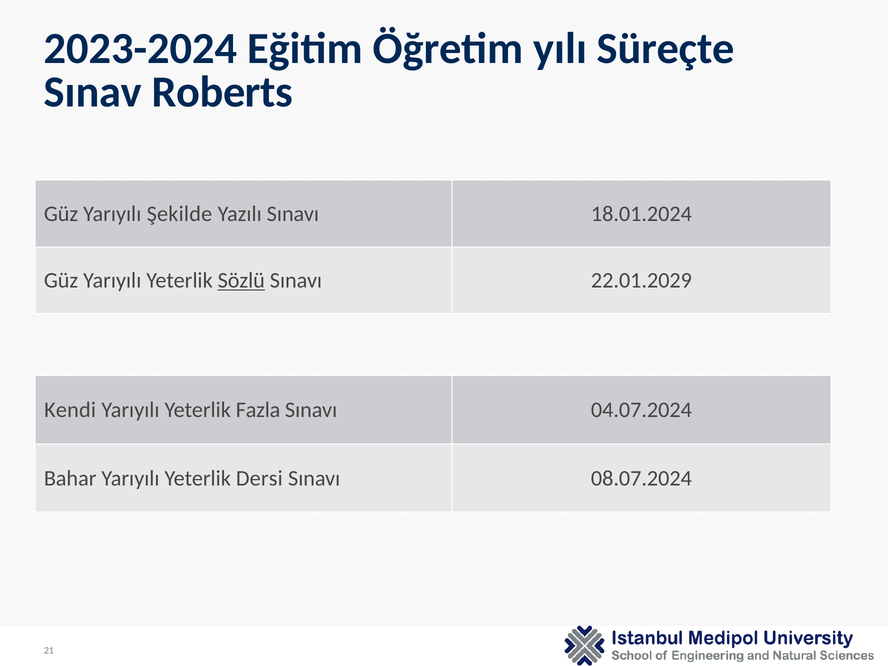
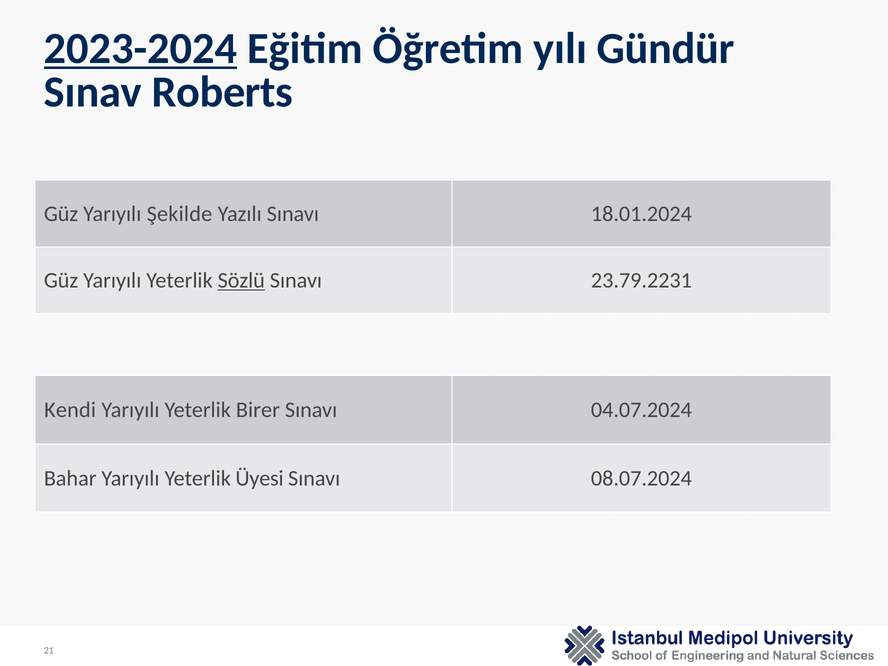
2023-2024 underline: none -> present
Süreçte: Süreçte -> Gündür
22.01.2029: 22.01.2029 -> 23.79.2231
Fazla: Fazla -> Birer
Dersi: Dersi -> Üyesi
